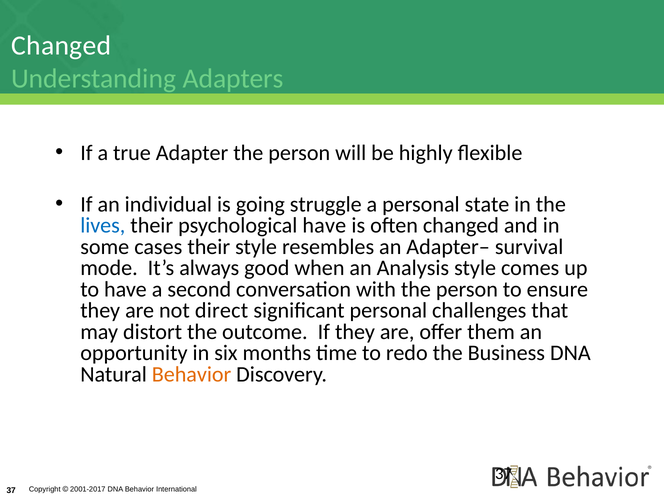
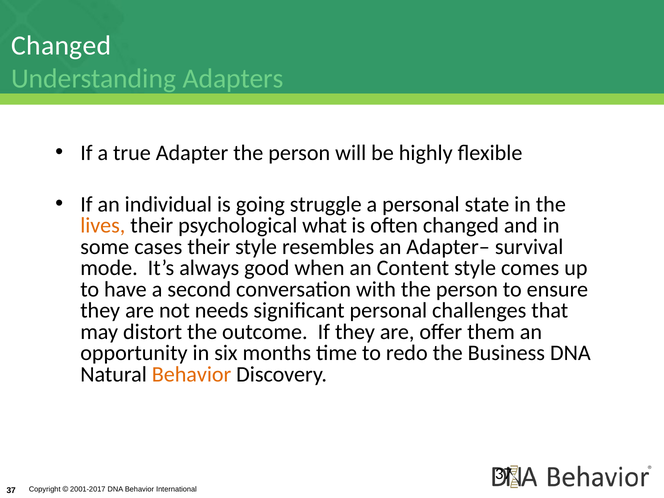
lives colour: blue -> orange
psychological have: have -> what
Analysis: Analysis -> Content
direct: direct -> needs
